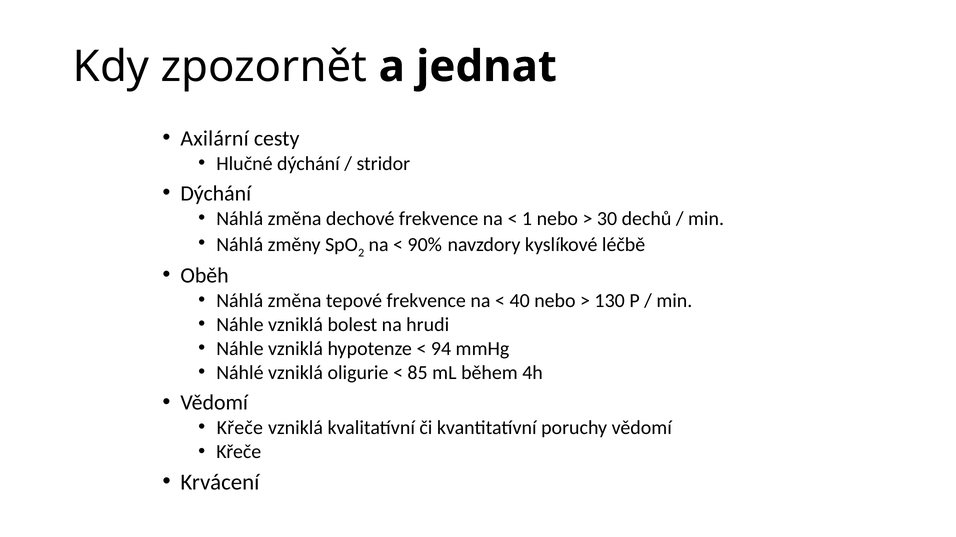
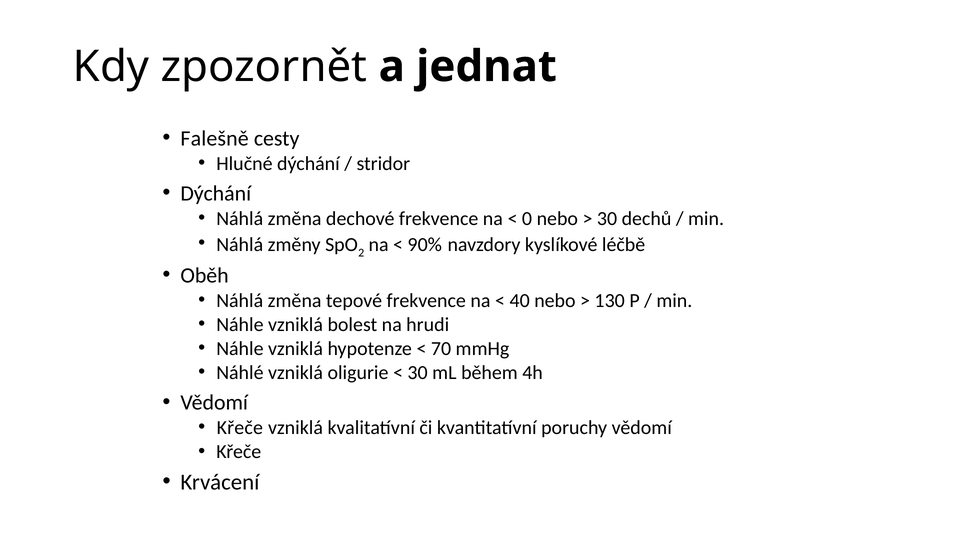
Axilární: Axilární -> Falešně
1: 1 -> 0
94: 94 -> 70
85 at (418, 373): 85 -> 30
